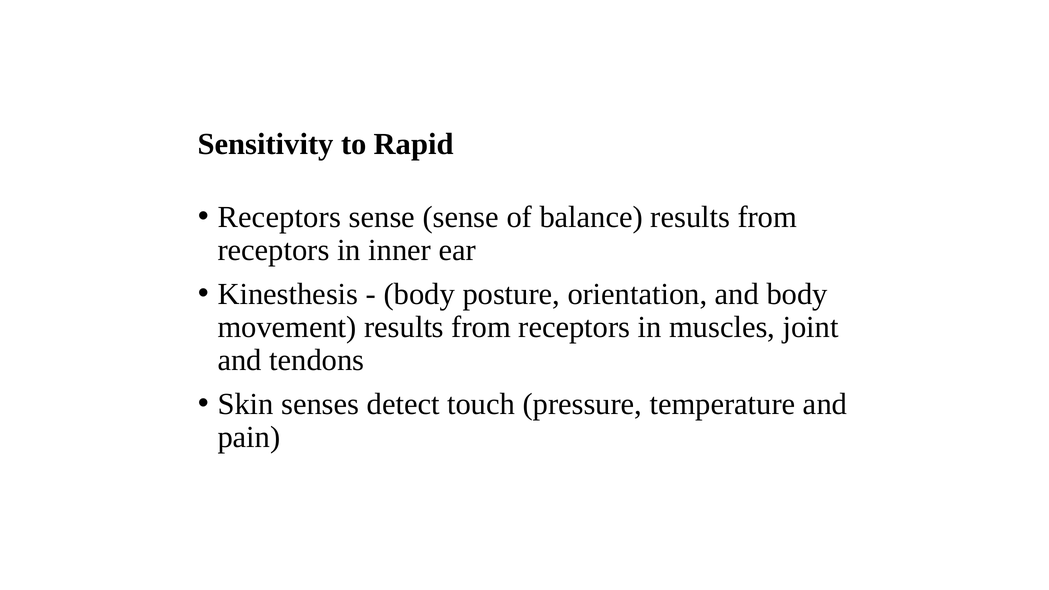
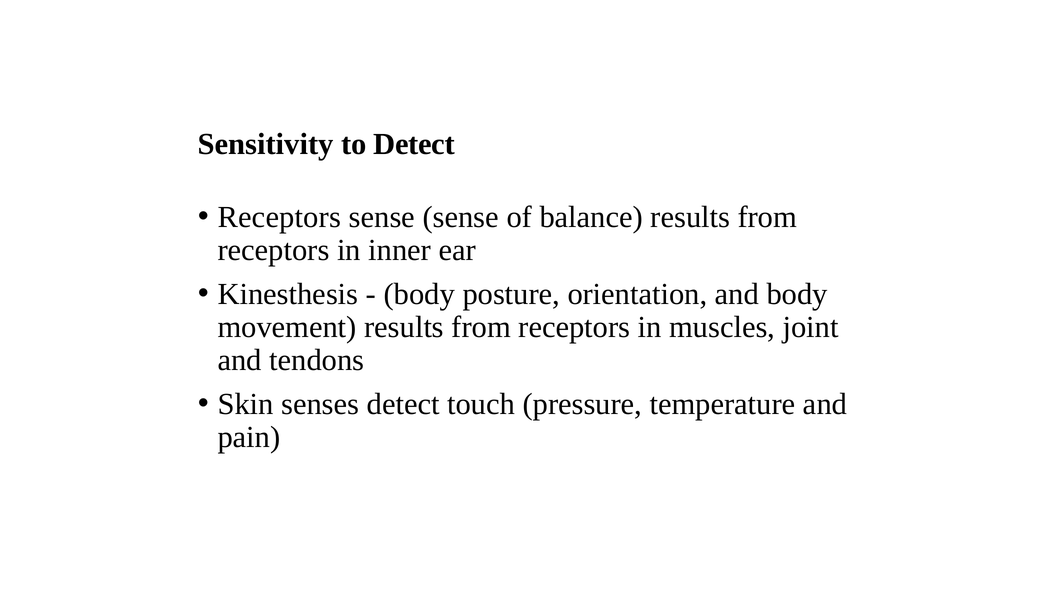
to Rapid: Rapid -> Detect
